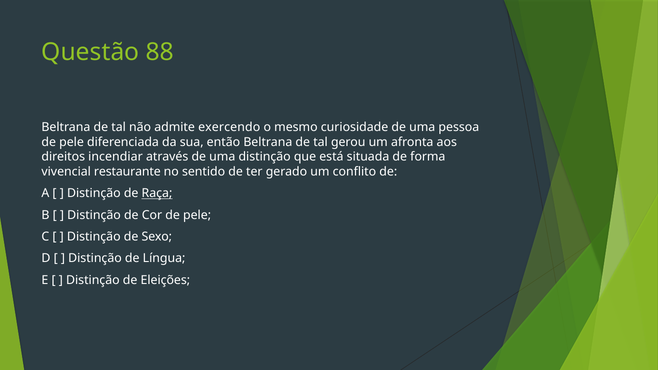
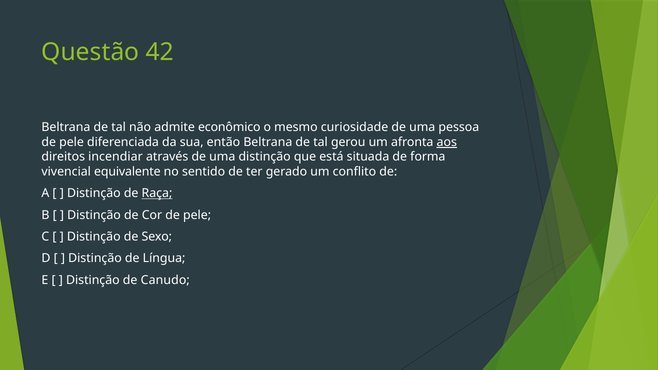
88: 88 -> 42
exercendo: exercendo -> econômico
aos underline: none -> present
restaurante: restaurante -> equivalente
Eleições: Eleições -> Canudo
